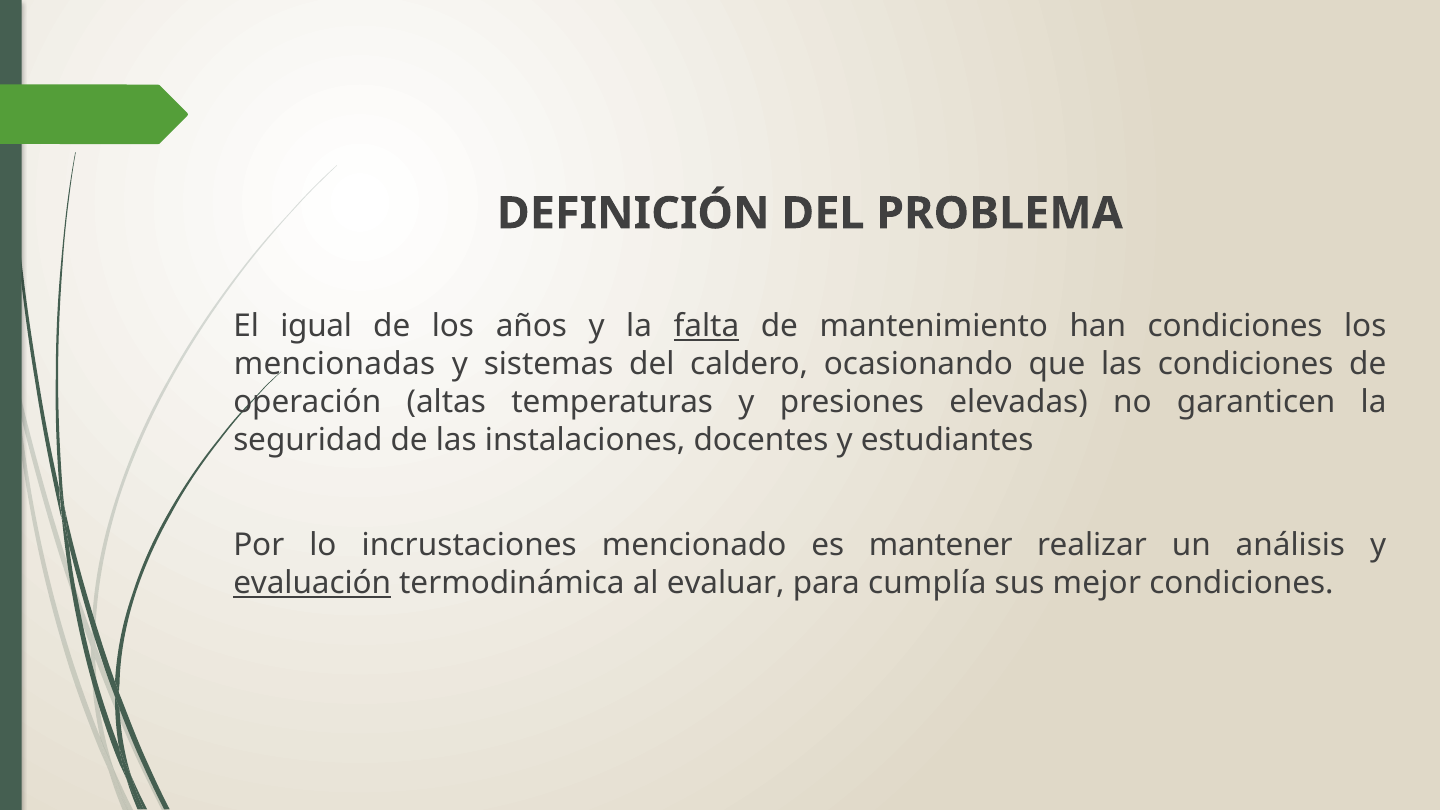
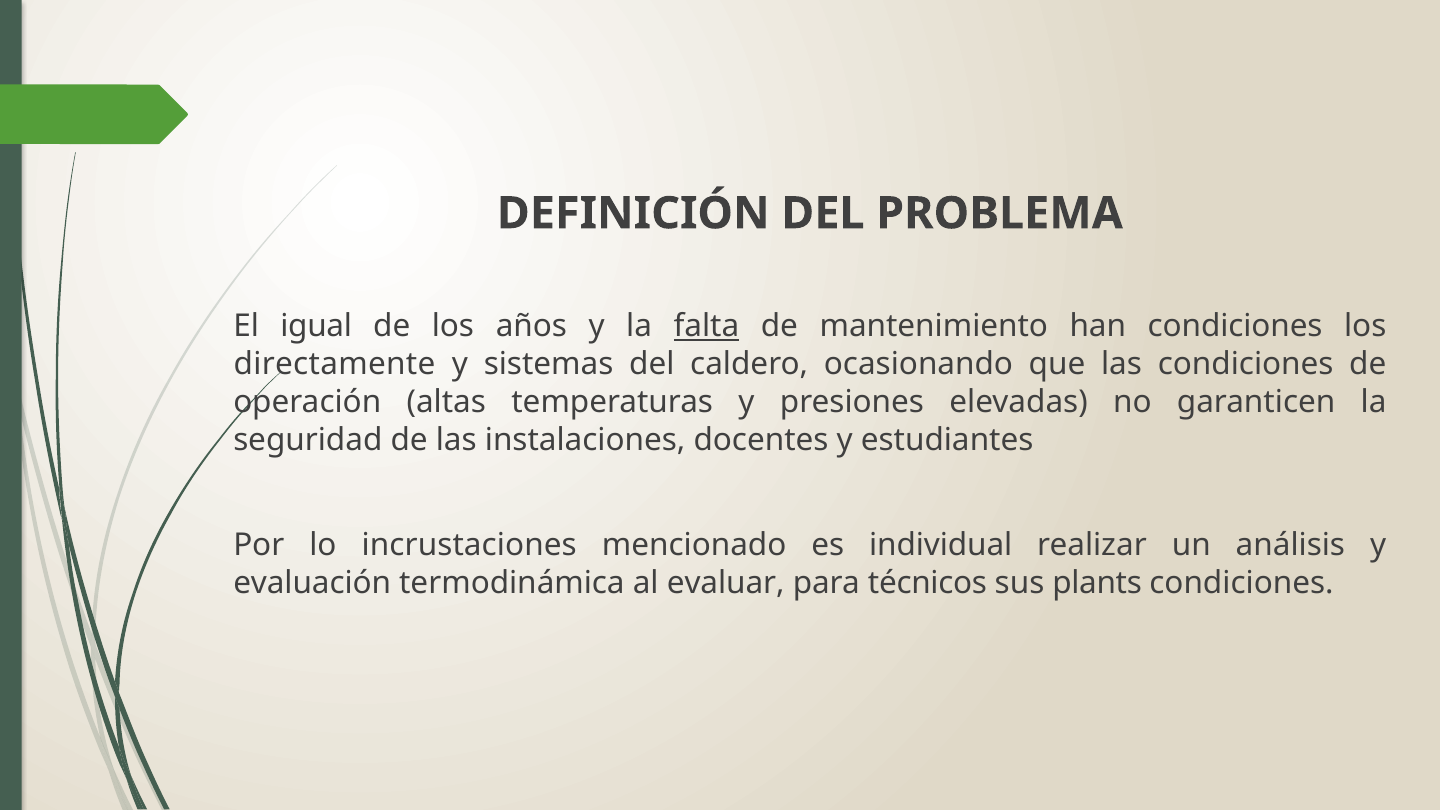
mencionadas: mencionadas -> directamente
mantener: mantener -> individual
evaluación underline: present -> none
cumplía: cumplía -> técnicos
mejor: mejor -> plants
